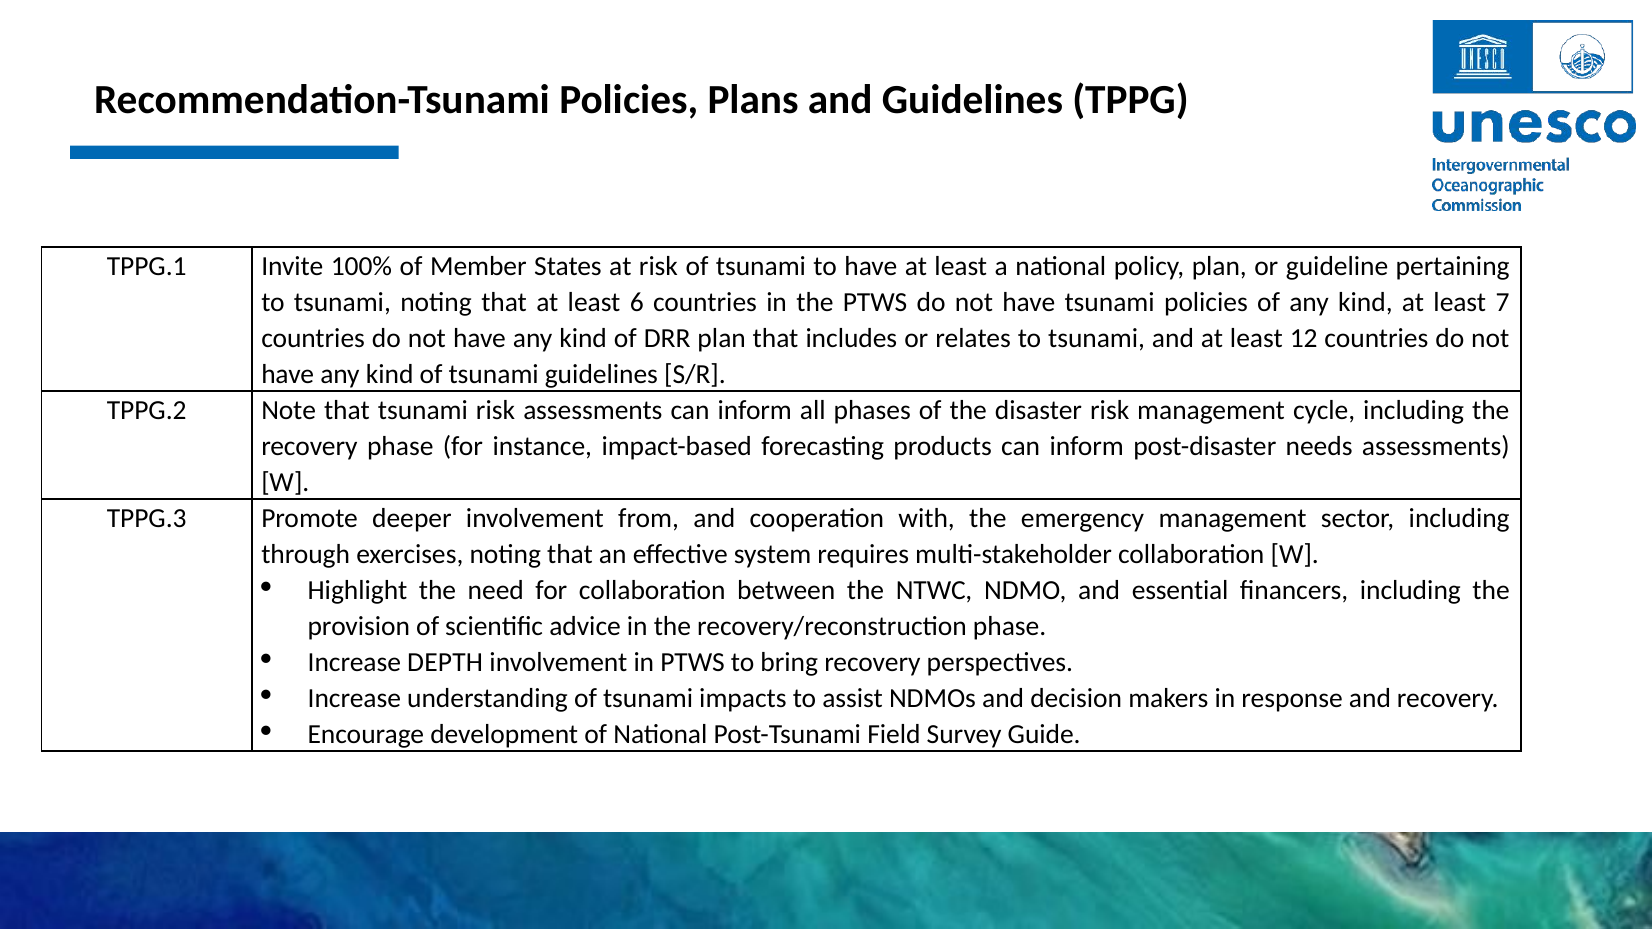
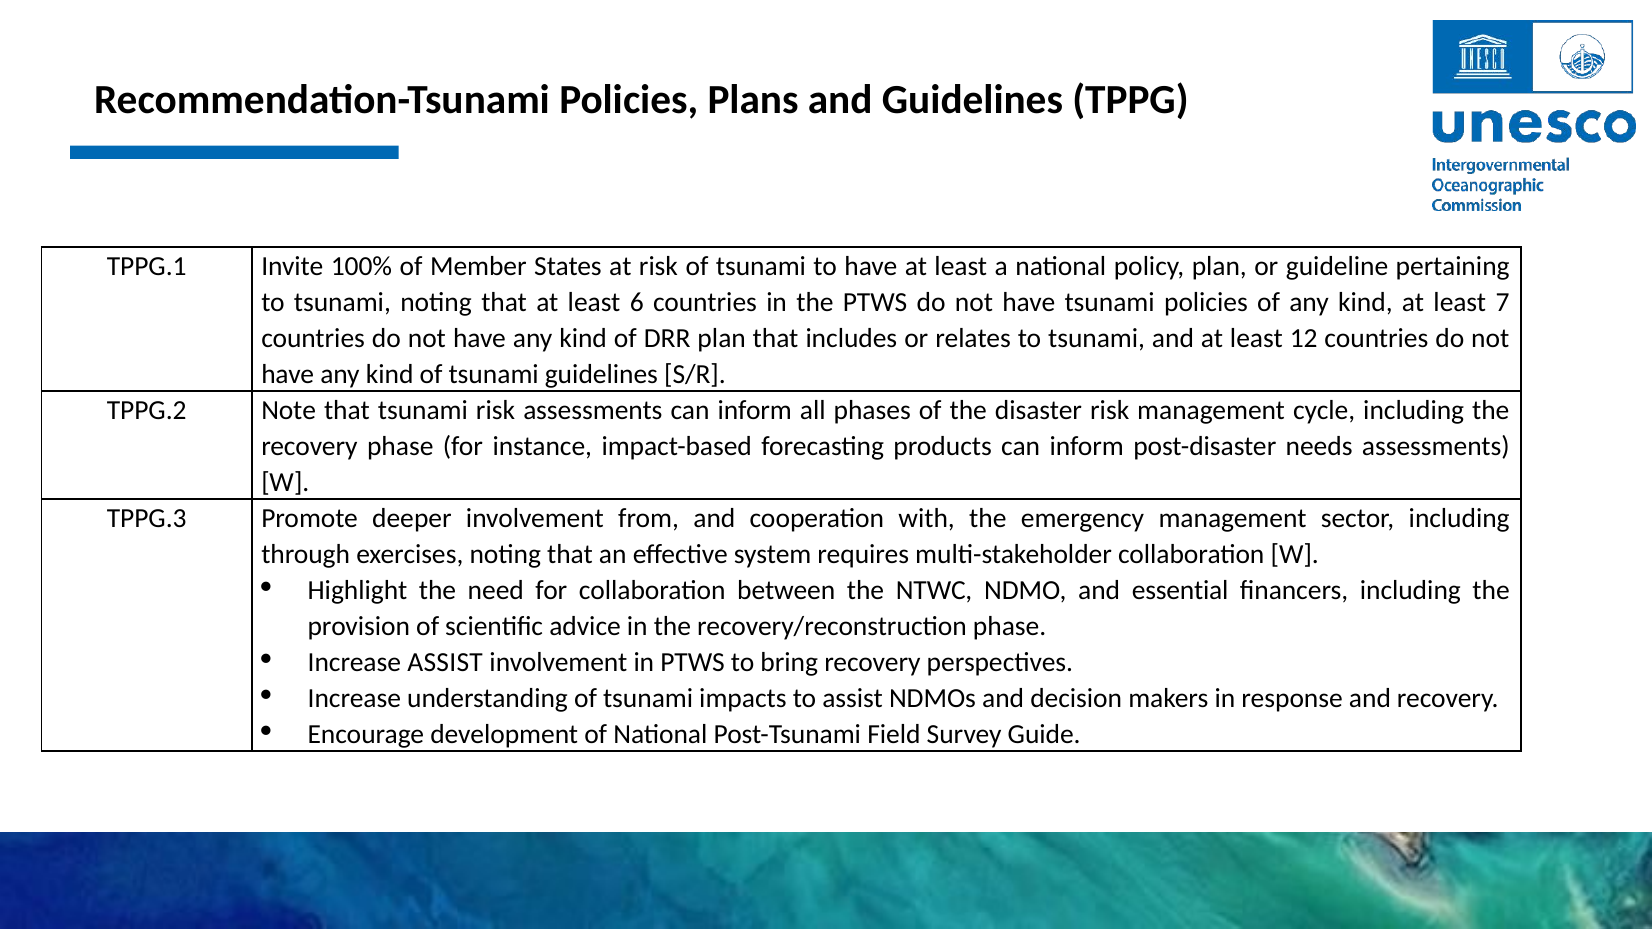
Increase DEPTH: DEPTH -> ASSIST
